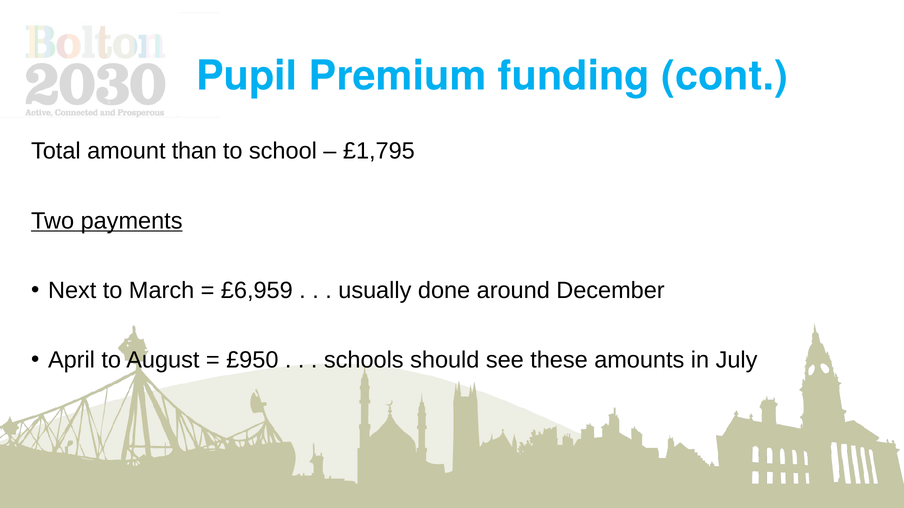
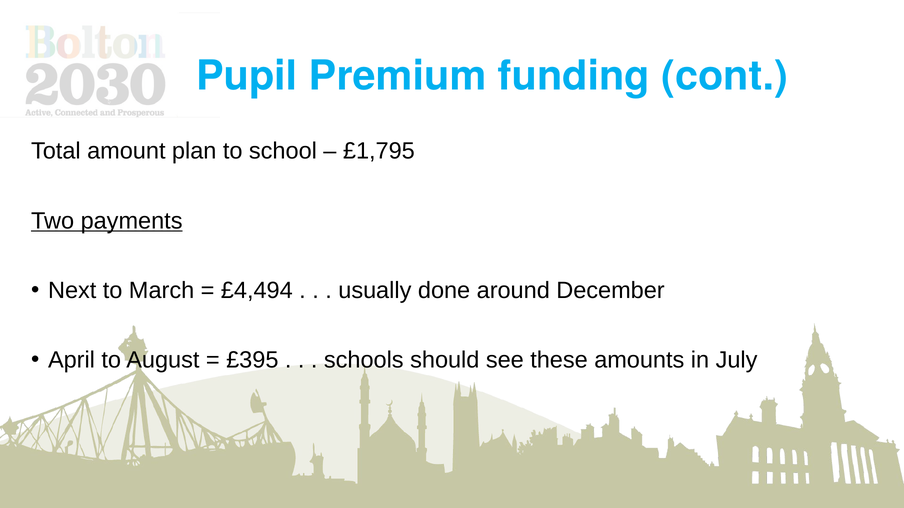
than: than -> plan
£6,959: £6,959 -> £4,494
£950: £950 -> £395
